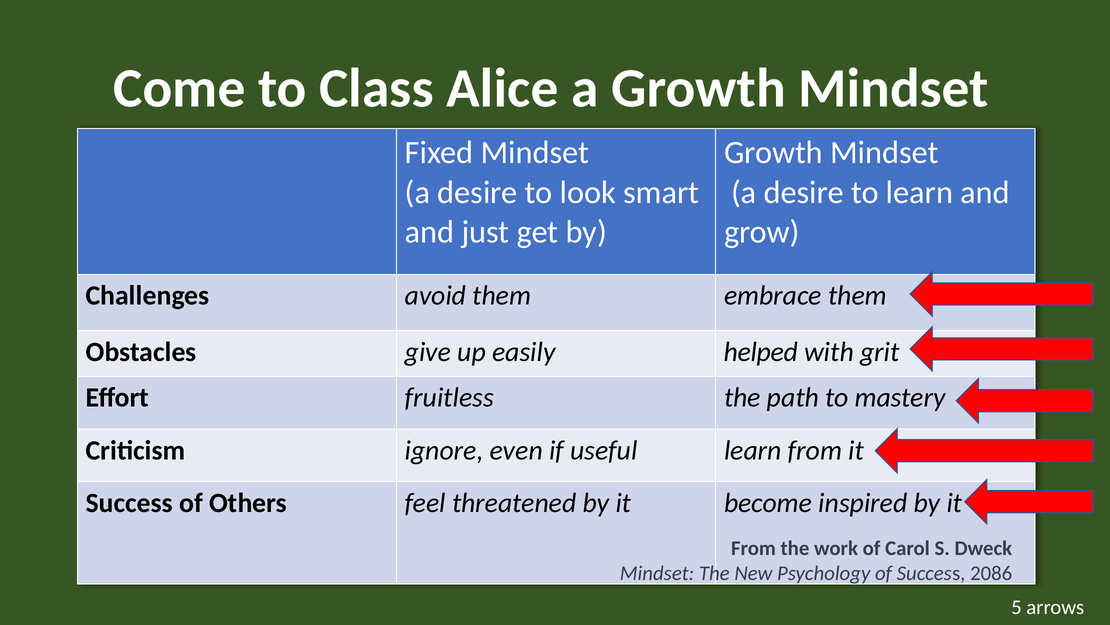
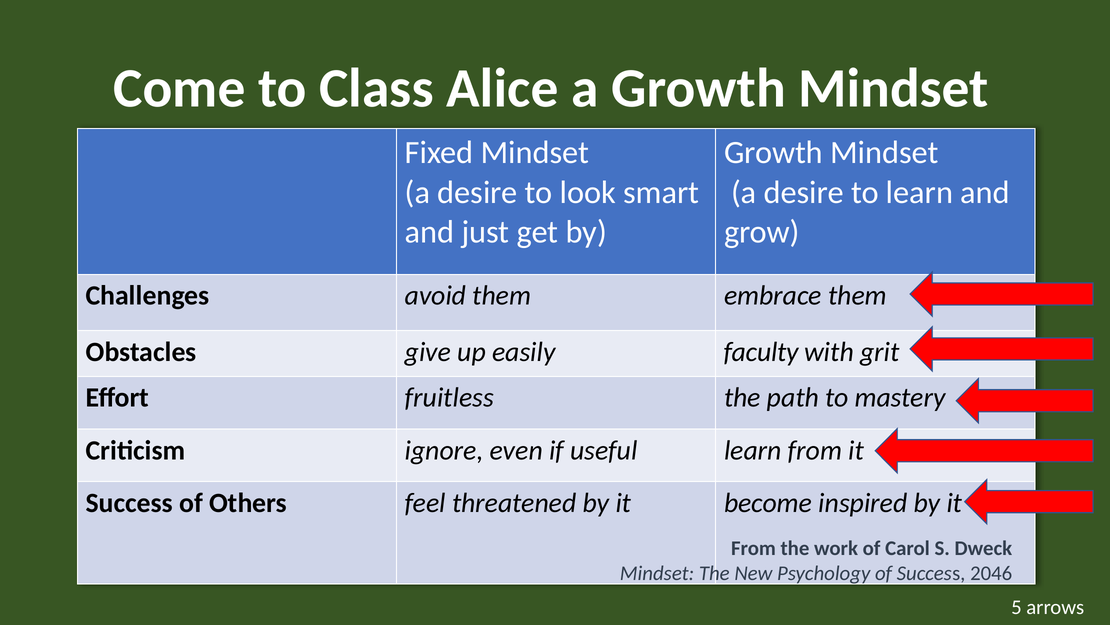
helped: helped -> faculty
2086: 2086 -> 2046
